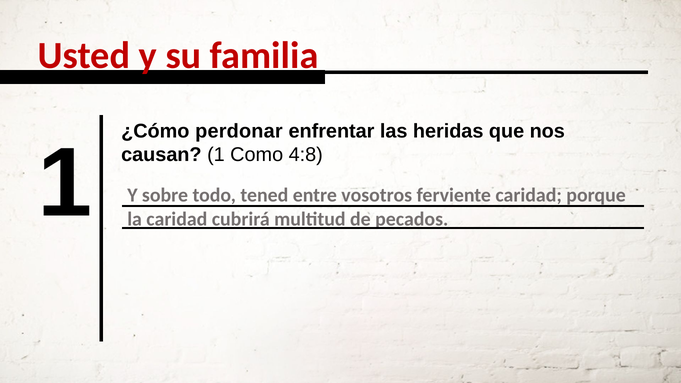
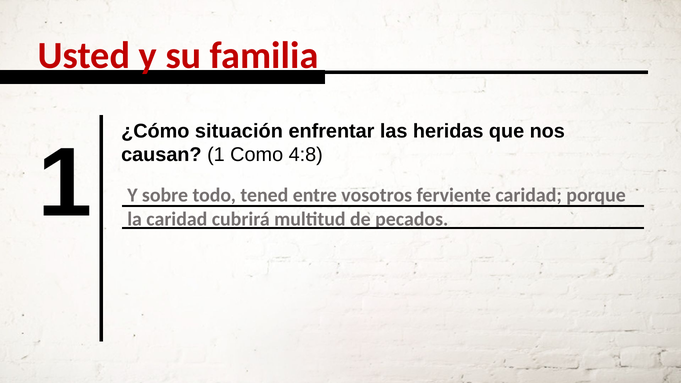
perdonar: perdonar -> situación
